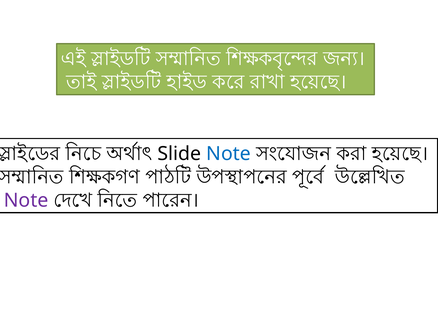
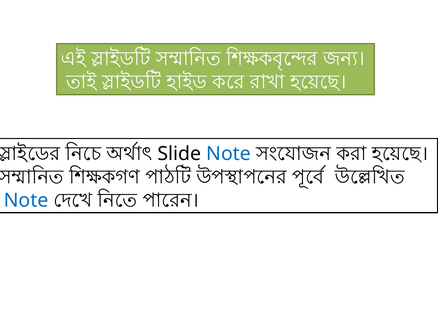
Note at (26, 201) colour: purple -> blue
